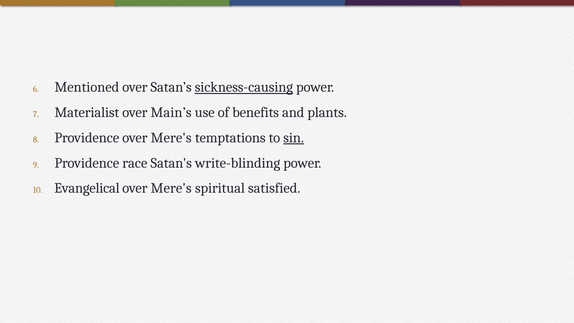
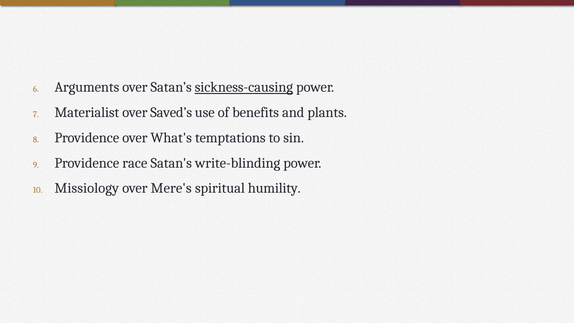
Mentioned: Mentioned -> Arguments
Main’s: Main’s -> Saved’s
Providence over Mere's: Mere's -> What's
sin underline: present -> none
Evangelical: Evangelical -> Missiology
satisfied: satisfied -> humility
